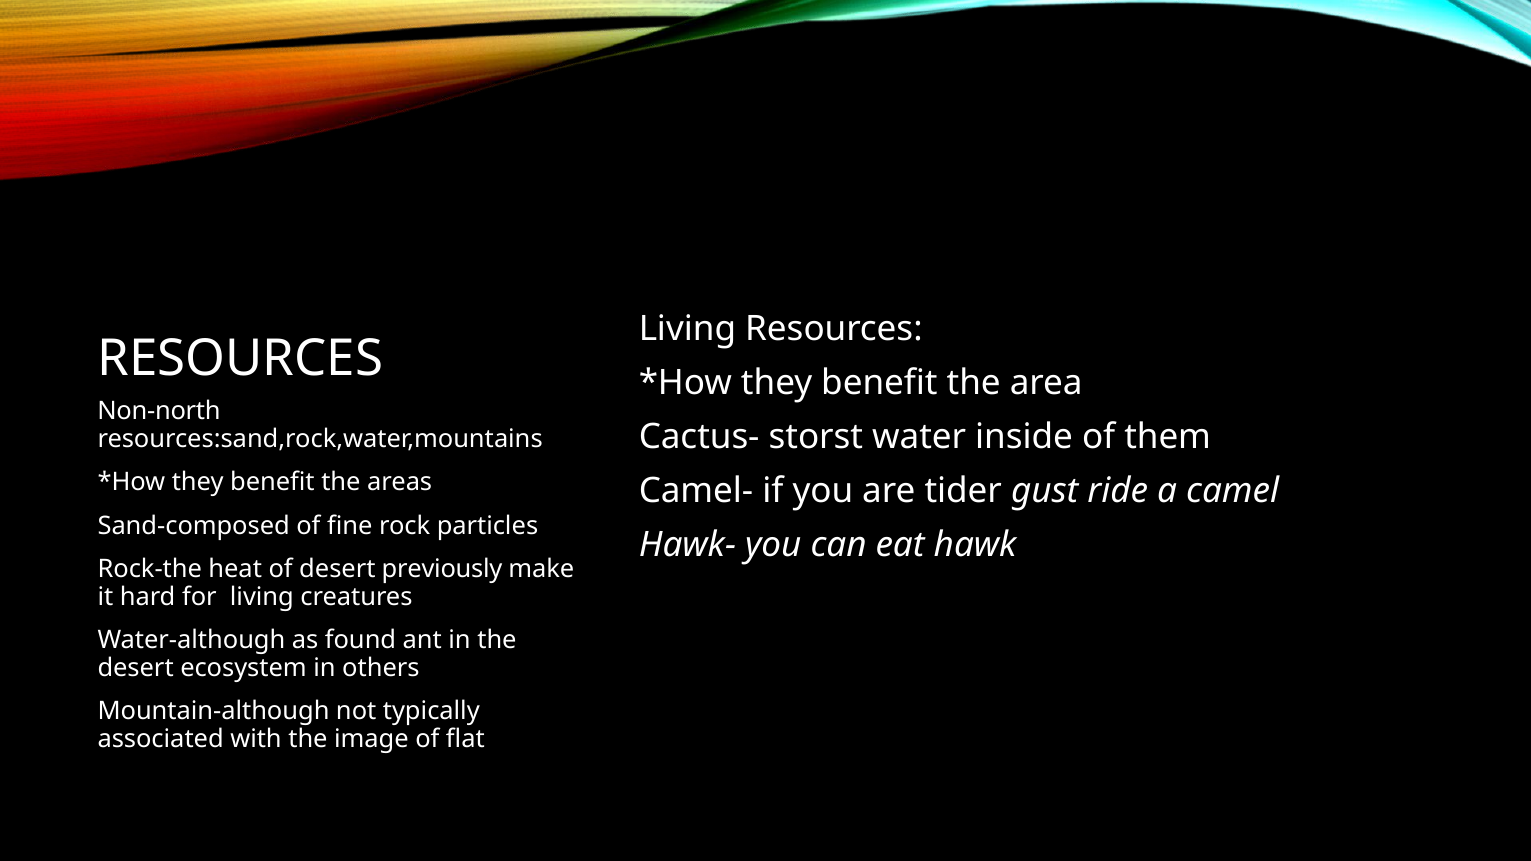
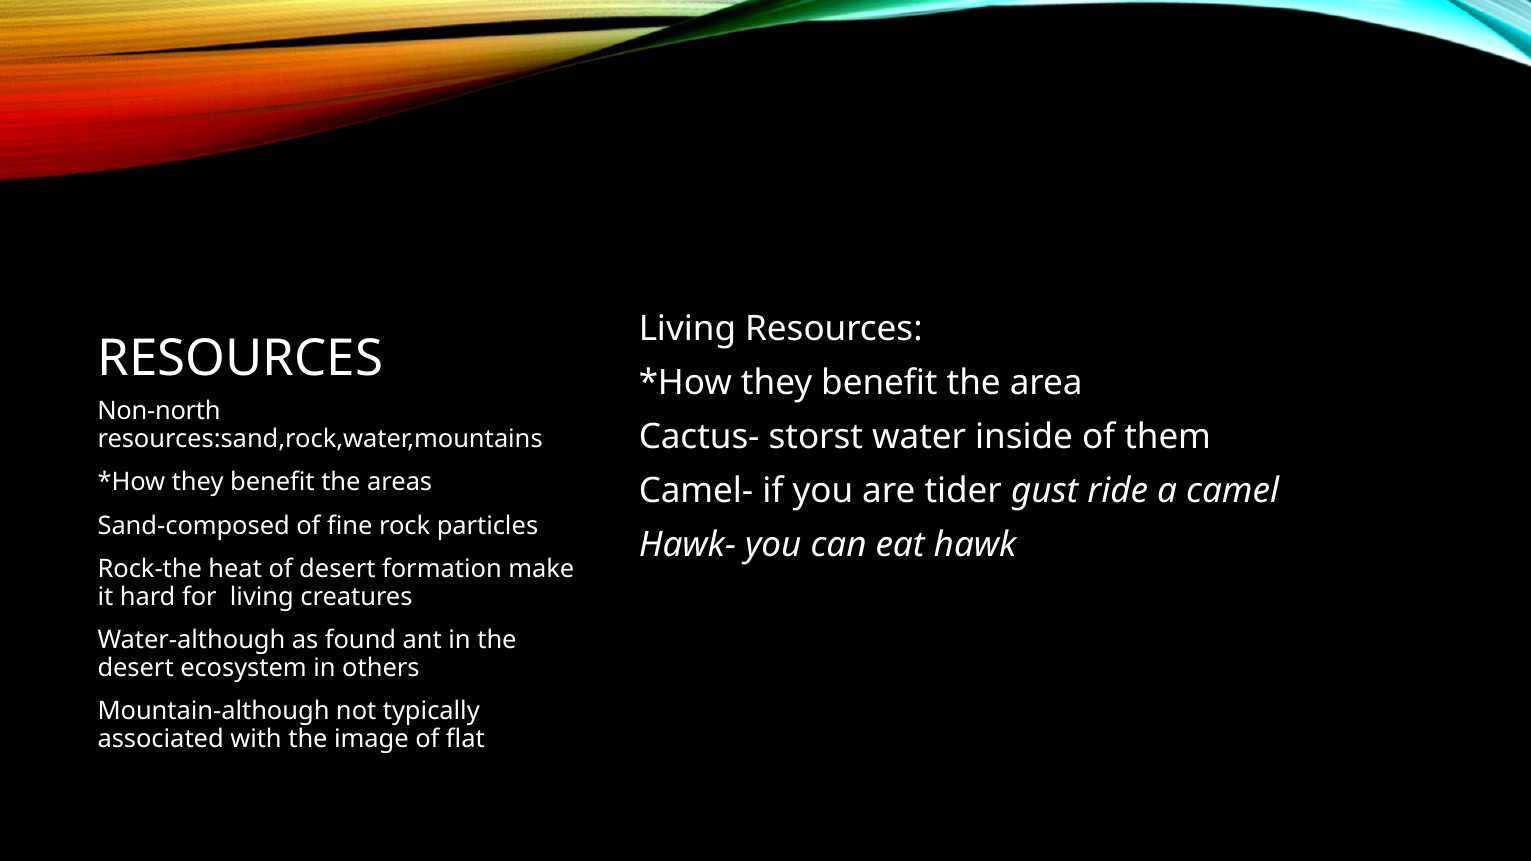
previously: previously -> formation
